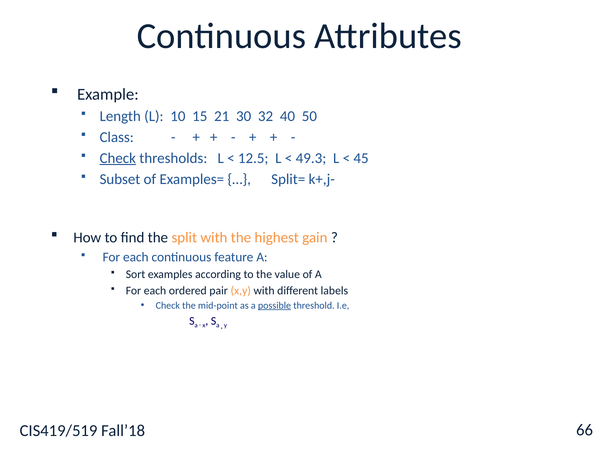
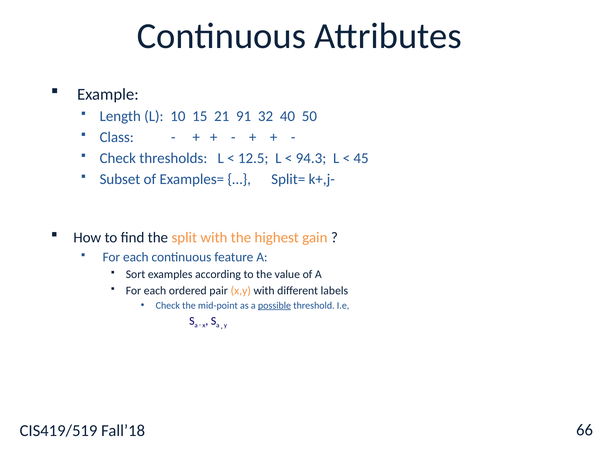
30: 30 -> 91
Check at (118, 158) underline: present -> none
49.3: 49.3 -> 94.3
